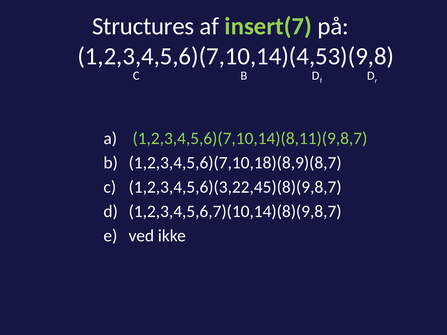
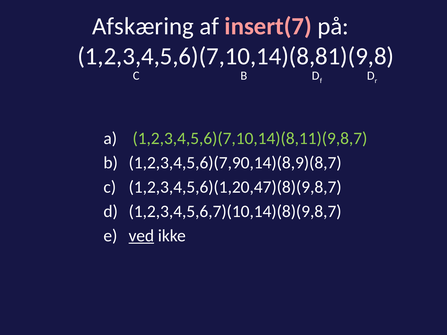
Structures: Structures -> Afskæring
insert(7 colour: light green -> pink
1,2,3,4,5,6)(7,10,14)(4,53)(9,8: 1,2,3,4,5,6)(7,10,14)(4,53)(9,8 -> 1,2,3,4,5,6)(7,10,14)(8,81)(9,8
1,2,3,4,5,6)(7,10,18)(8,9)(8,7: 1,2,3,4,5,6)(7,10,18)(8,9)(8,7 -> 1,2,3,4,5,6)(7,90,14)(8,9)(8,7
1,2,3,4,5,6)(3,22,45)(8)(9,8,7: 1,2,3,4,5,6)(3,22,45)(8)(9,8,7 -> 1,2,3,4,5,6)(1,20,47)(8)(9,8,7
ved underline: none -> present
